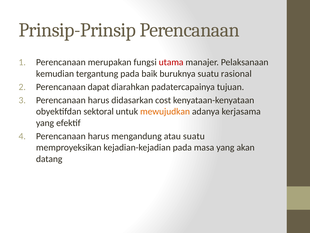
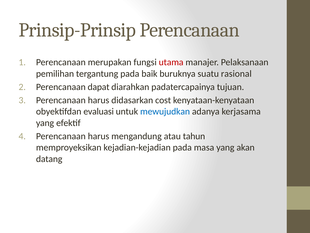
kemudian: kemudian -> pemilihan
sektoral: sektoral -> evaluasi
mewujudkan colour: orange -> blue
atau suatu: suatu -> tahun
